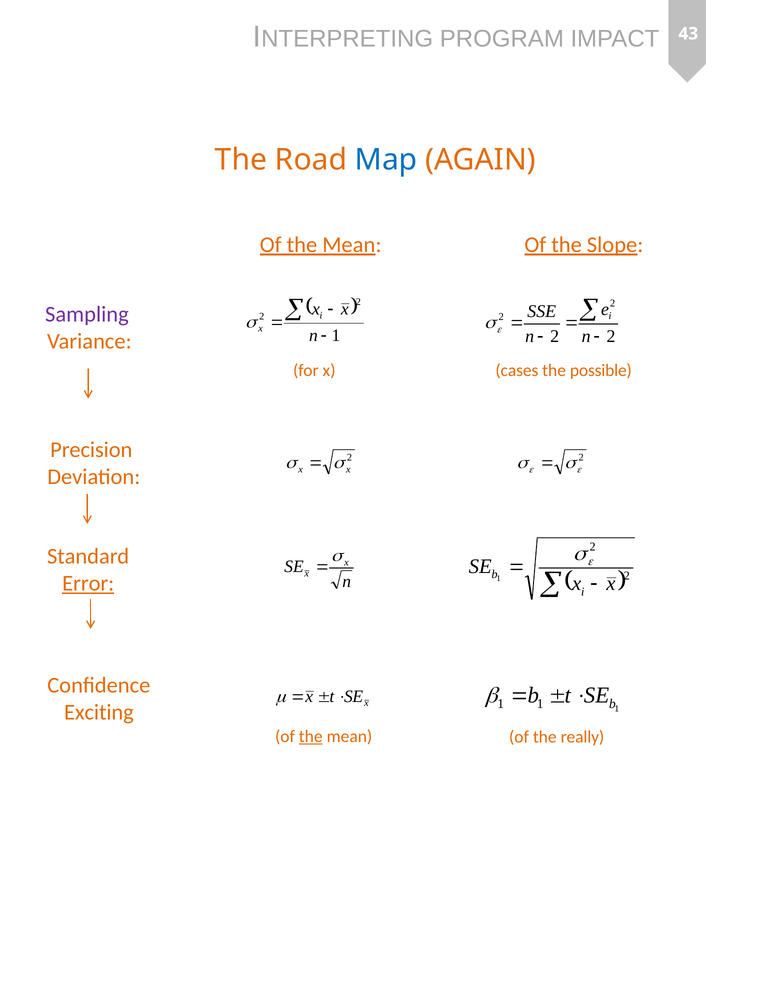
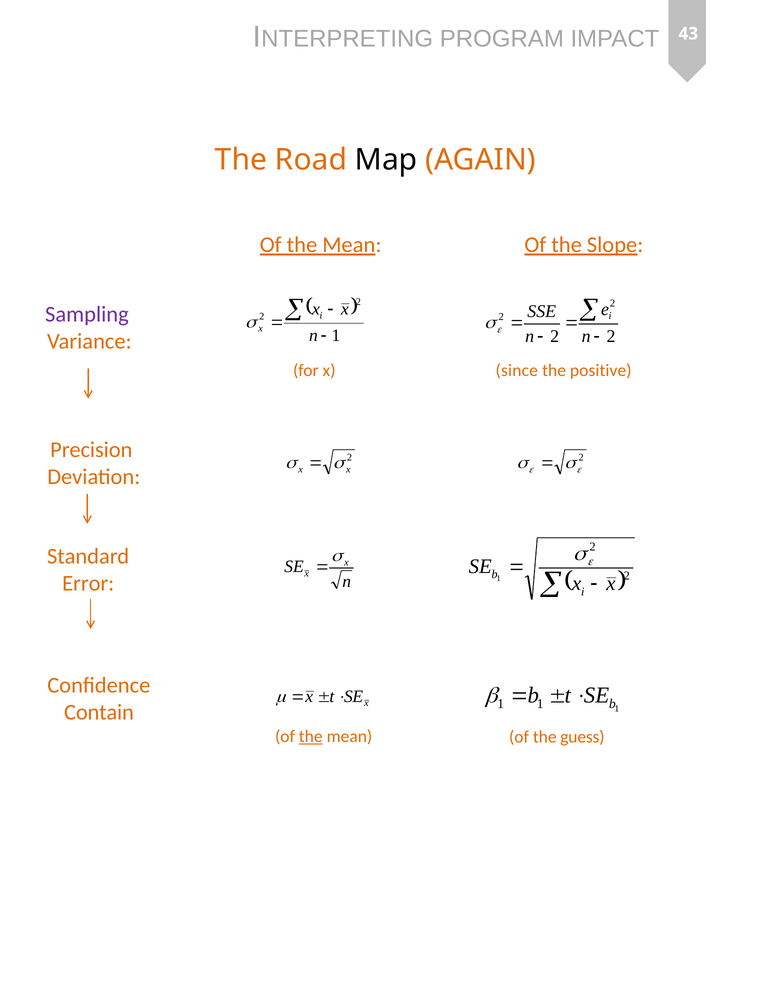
Map colour: blue -> black
cases: cases -> since
possible: possible -> positive
Error underline: present -> none
Exciting: Exciting -> Contain
really: really -> guess
